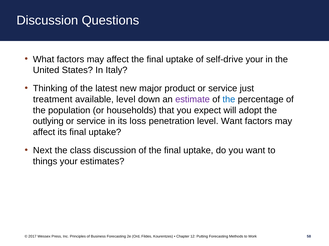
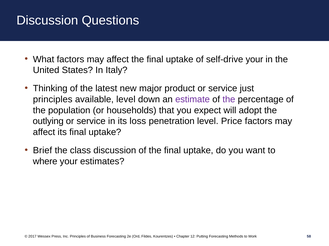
treatment at (53, 100): treatment -> principles
the at (229, 100) colour: blue -> purple
level Want: Want -> Price
Next: Next -> Brief
things: things -> where
